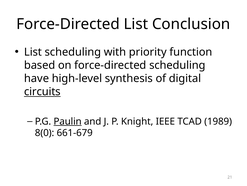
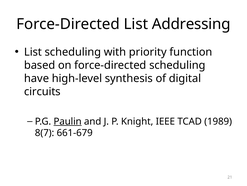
Conclusion: Conclusion -> Addressing
circuits underline: present -> none
8(0: 8(0 -> 8(7
